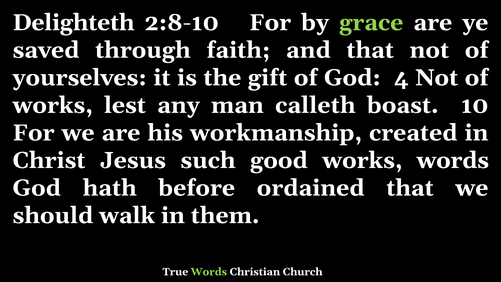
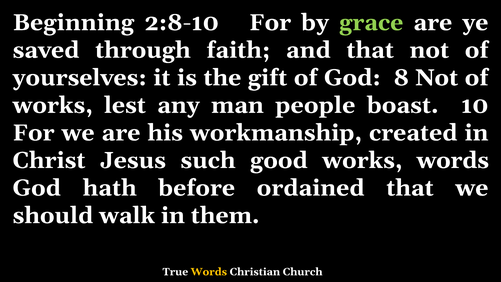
Delighteth: Delighteth -> Beginning
4: 4 -> 8
calleth: calleth -> people
Words at (209, 272) colour: light green -> yellow
